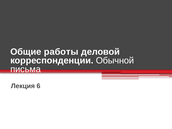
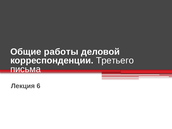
Обычной: Обычной -> Третьего
